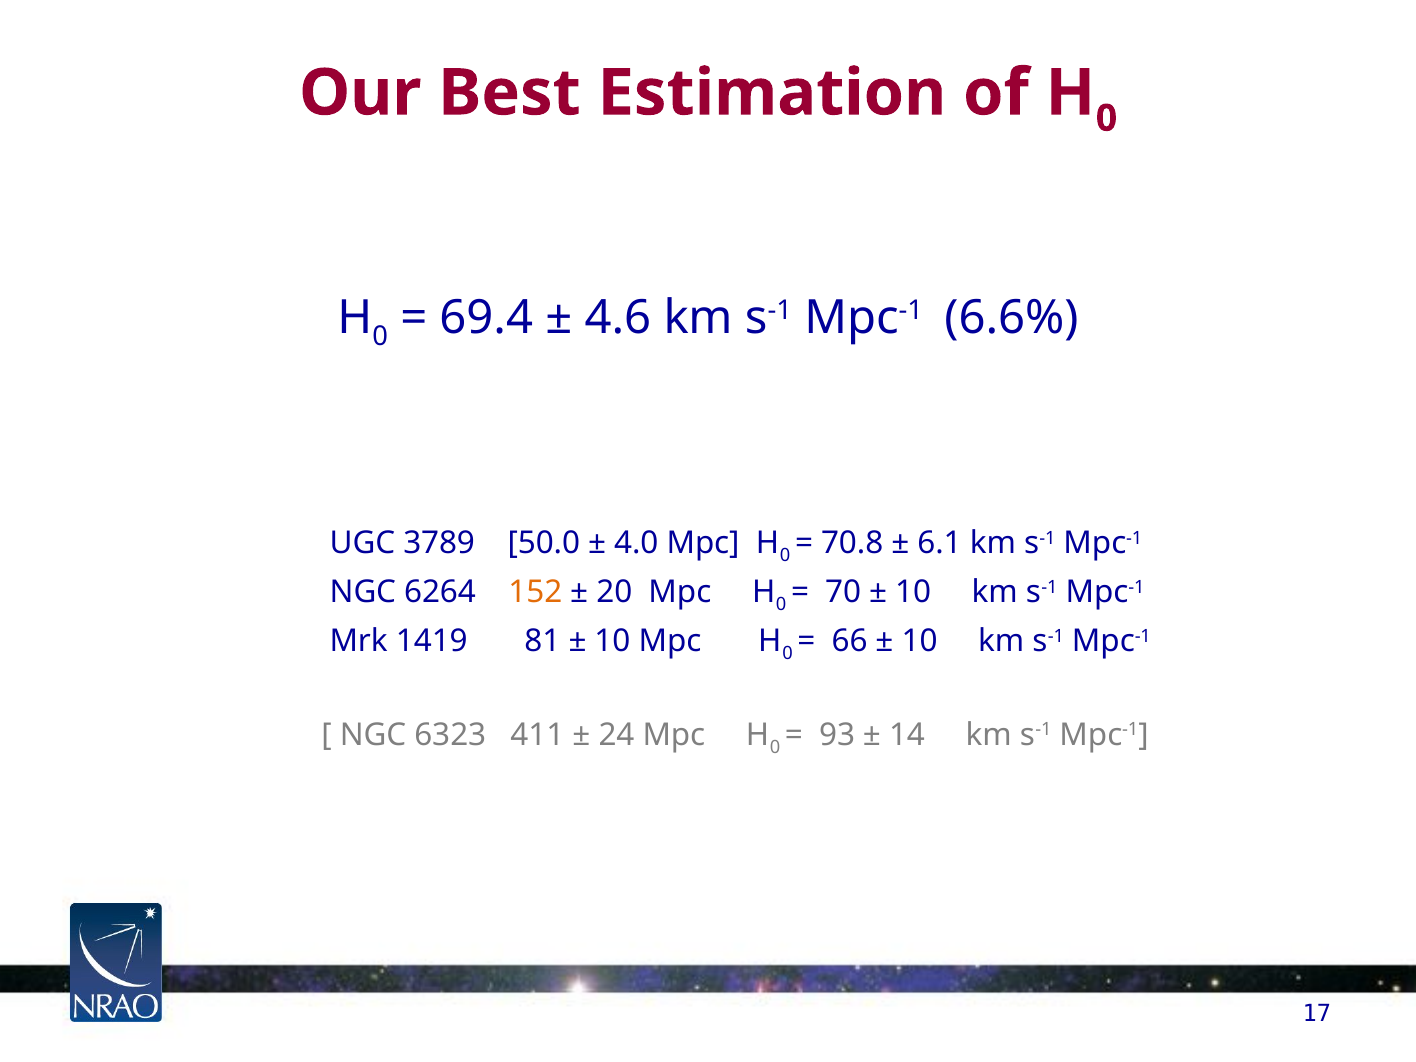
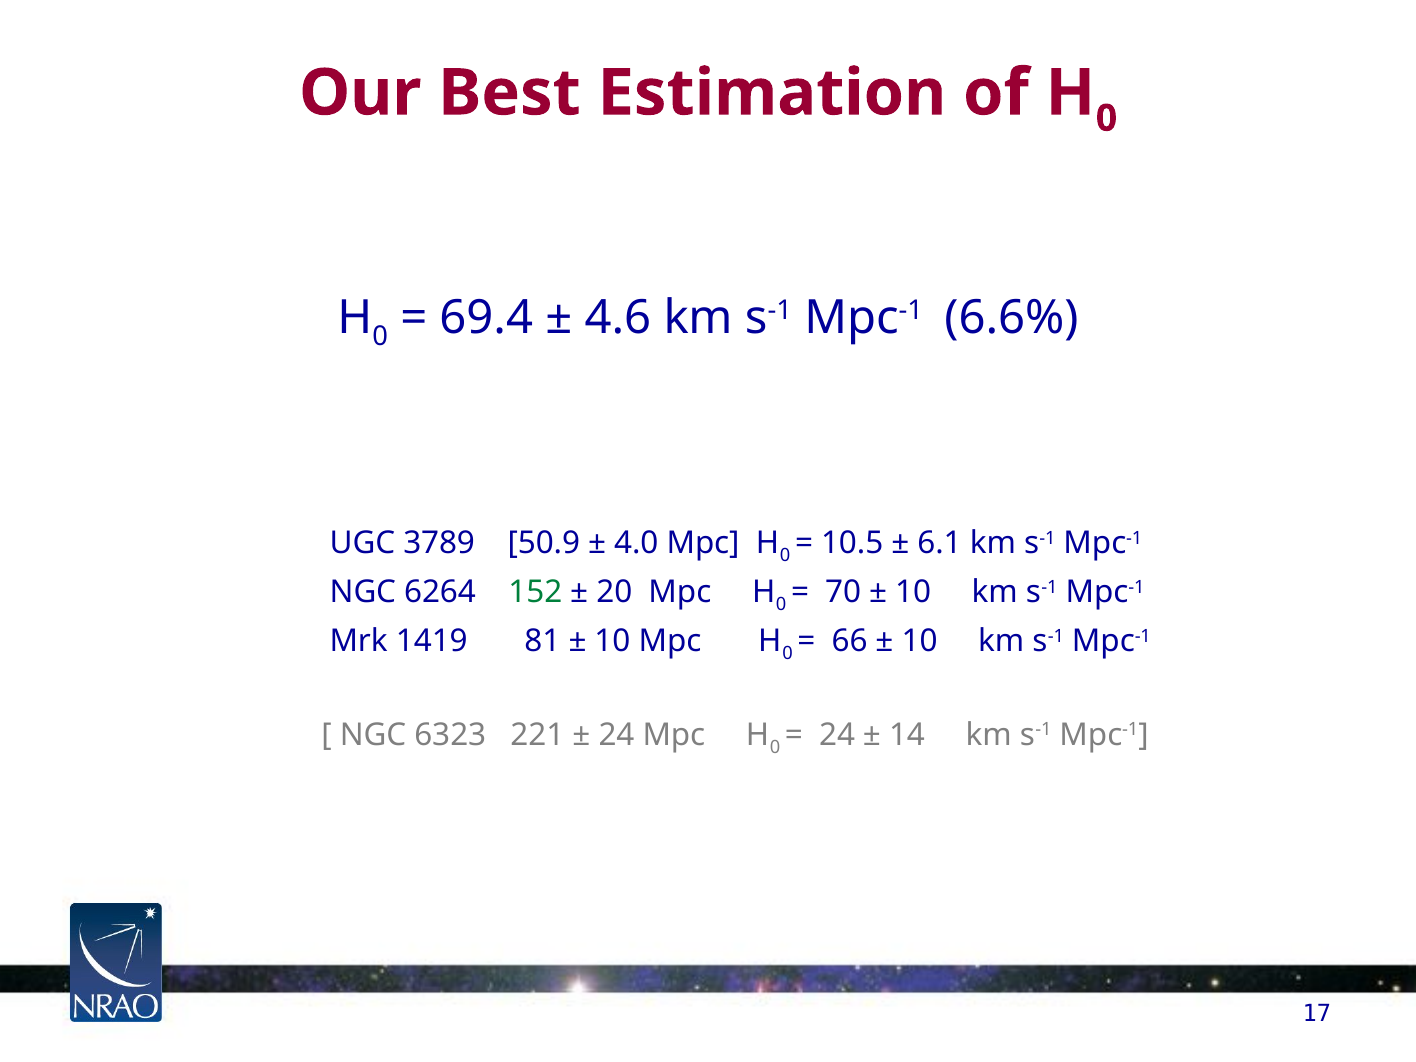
50.0: 50.0 -> 50.9
70.8: 70.8 -> 10.5
152 colour: orange -> green
411: 411 -> 221
93 at (837, 735): 93 -> 24
